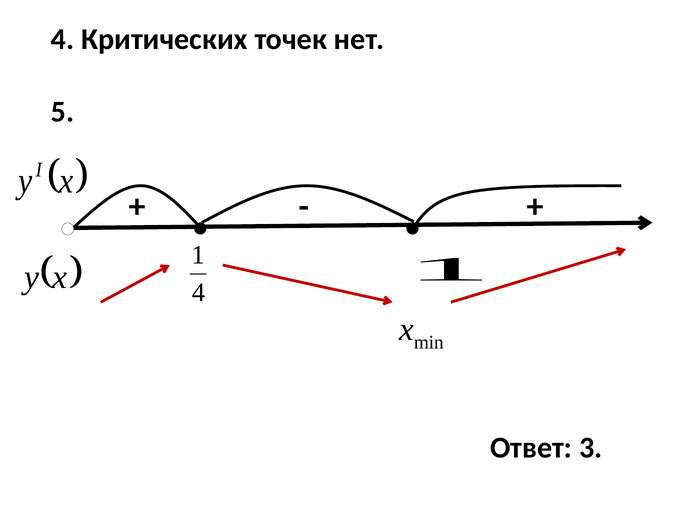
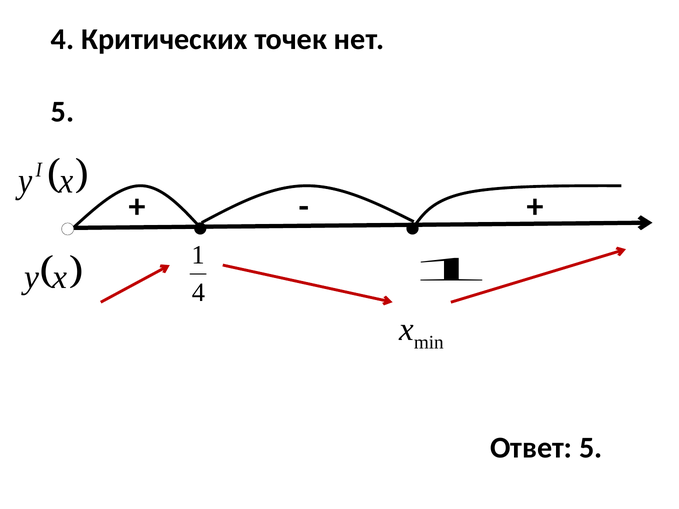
Ответ 3: 3 -> 5
